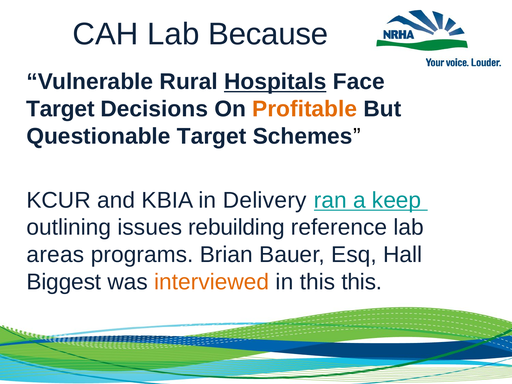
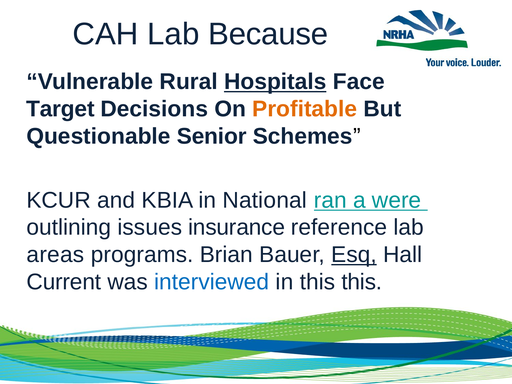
Questionable Target: Target -> Senior
Delivery: Delivery -> National
keep: keep -> were
rebuilding: rebuilding -> insurance
Esq underline: none -> present
Biggest: Biggest -> Current
interviewed colour: orange -> blue
